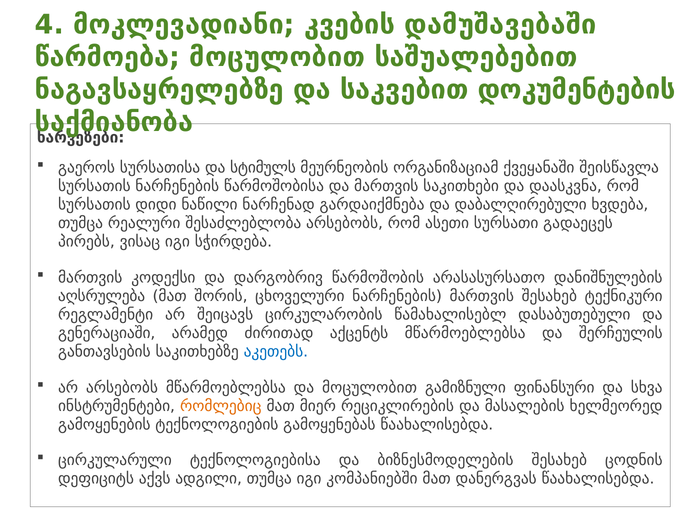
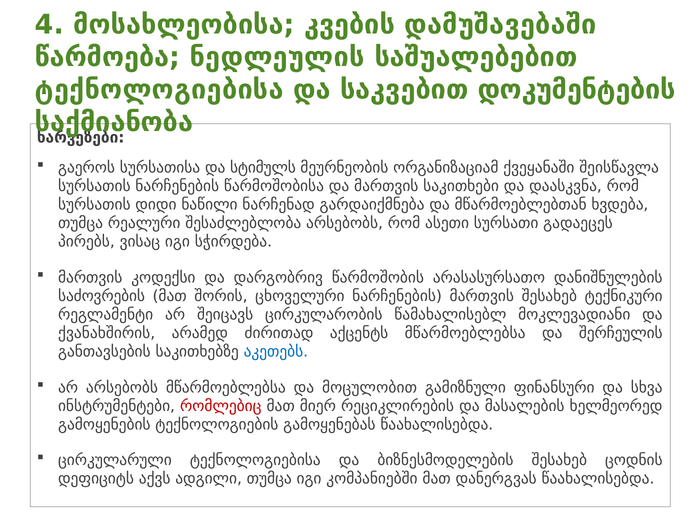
მოკლევადიანი: მოკლევადიანი -> მოსახლეობისა
წარმოება მოცულობით: მოცულობით -> ნედლეულის
ნაგავსაყრელებზე at (159, 90): ნაგავსაყრელებზე -> ტექნოლოგიებისა
დაბალღირებული: დაბალღირებული -> მწარმოებლებთან
აღსრულება: აღსრულება -> საძოვრების
დასაბუთებული: დასაბუთებული -> მოკლევადიანი
გენერაციაში: გენერაციაში -> ქვანახშირის
რომლებიც colour: orange -> red
